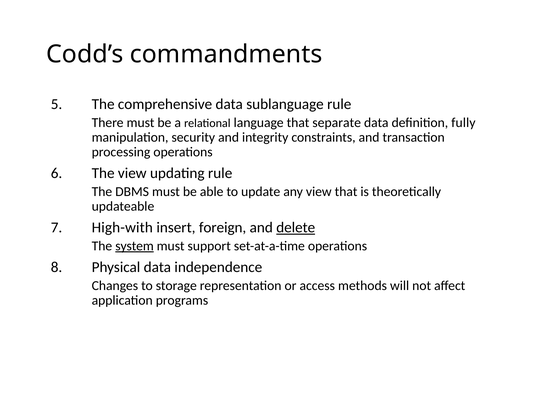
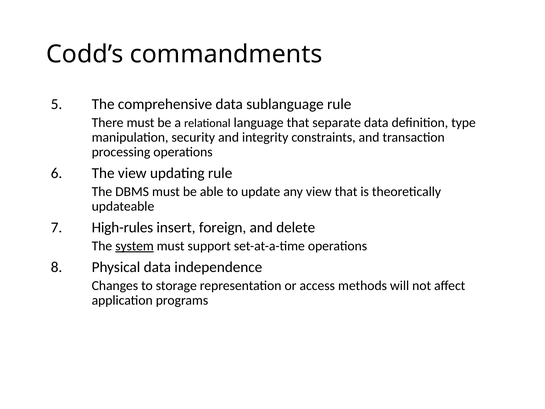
fully: fully -> type
High-with: High-with -> High-rules
delete underline: present -> none
